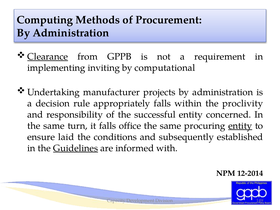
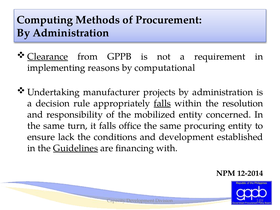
inviting: inviting -> reasons
falls at (162, 103) underline: none -> present
proclivity: proclivity -> resolution
successful: successful -> mobilized
entity at (240, 126) underline: present -> none
laid: laid -> lack
and subsequently: subsequently -> development
informed: informed -> financing
